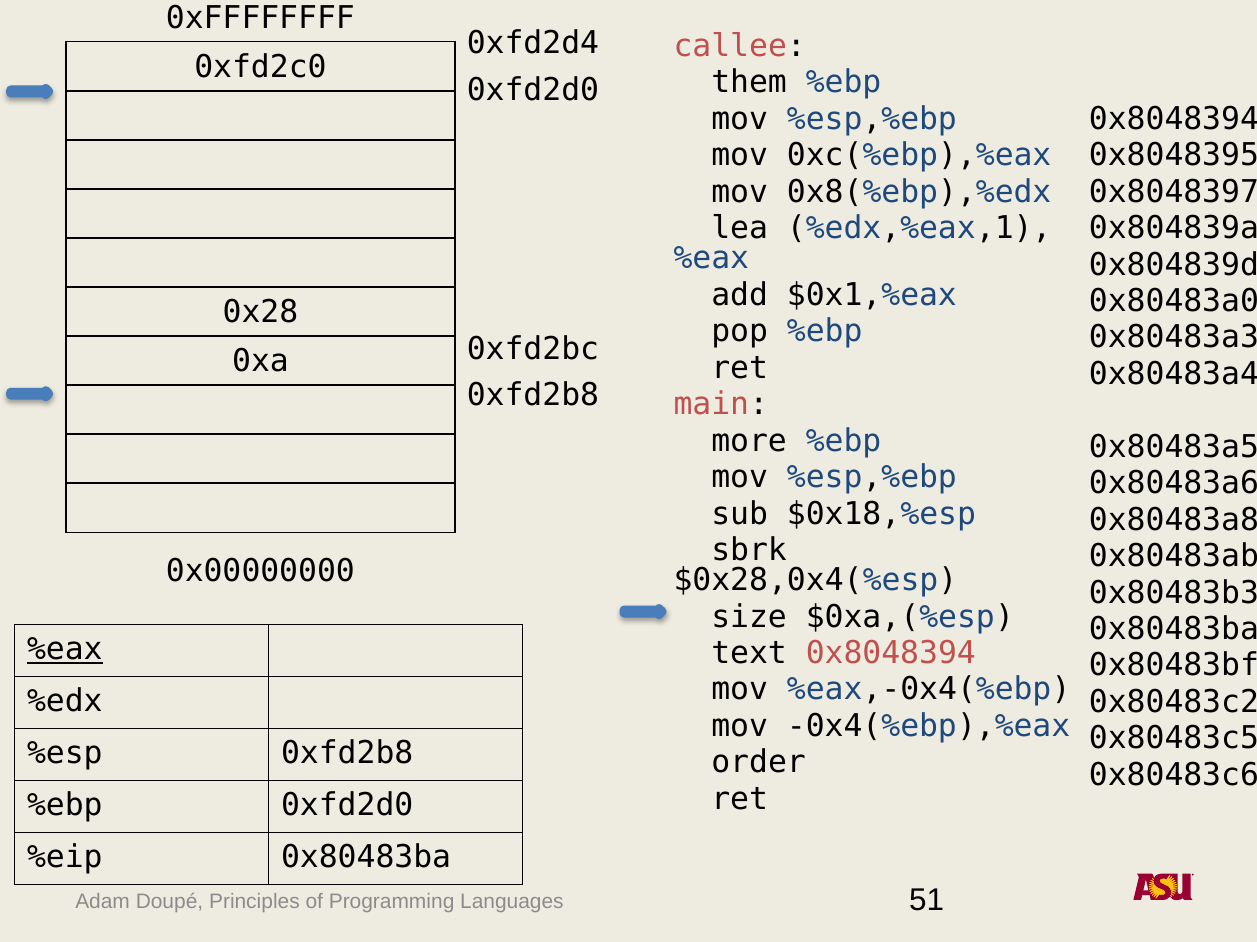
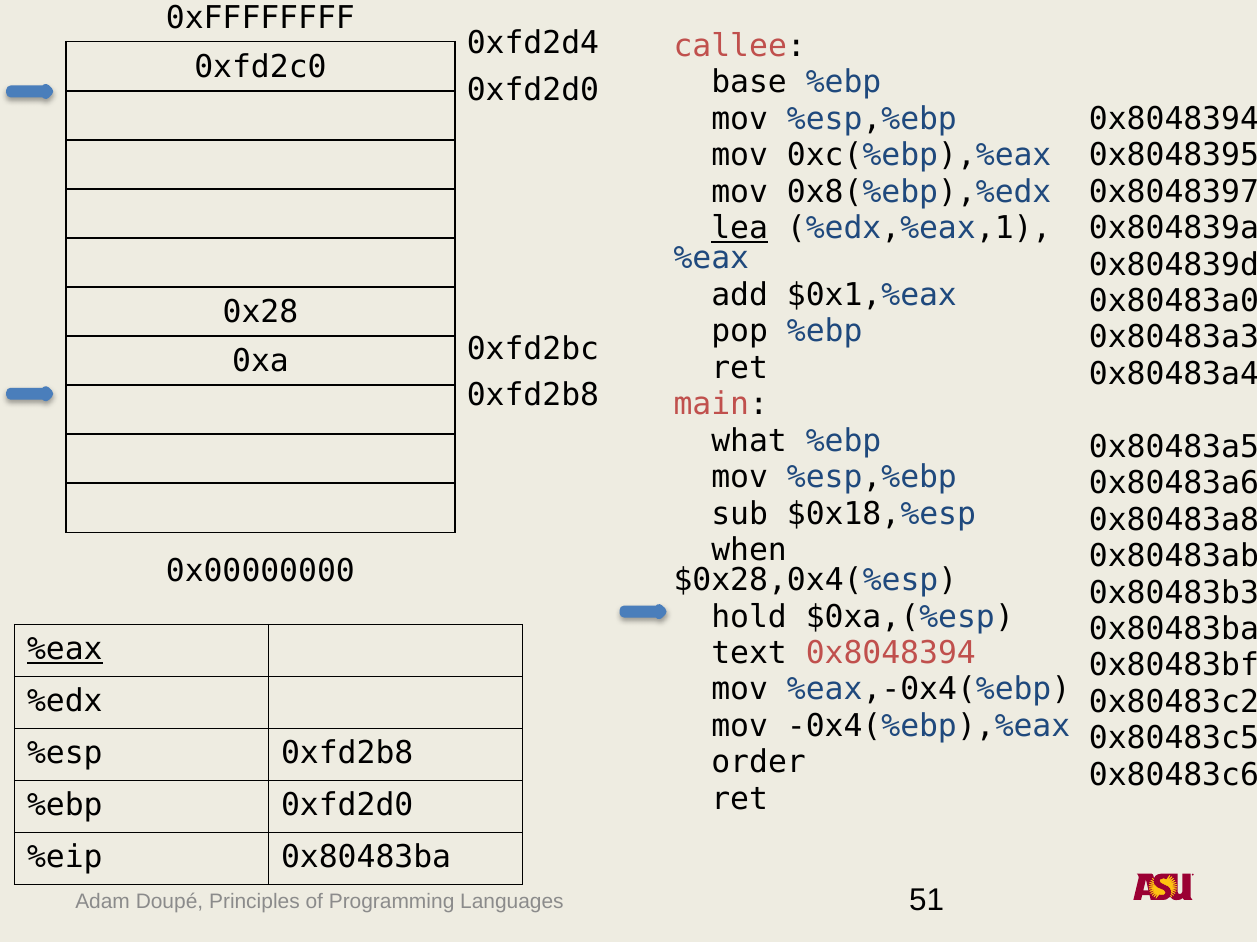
them: them -> base
lea underline: none -> present
more: more -> what
sbrk: sbrk -> when
size: size -> hold
